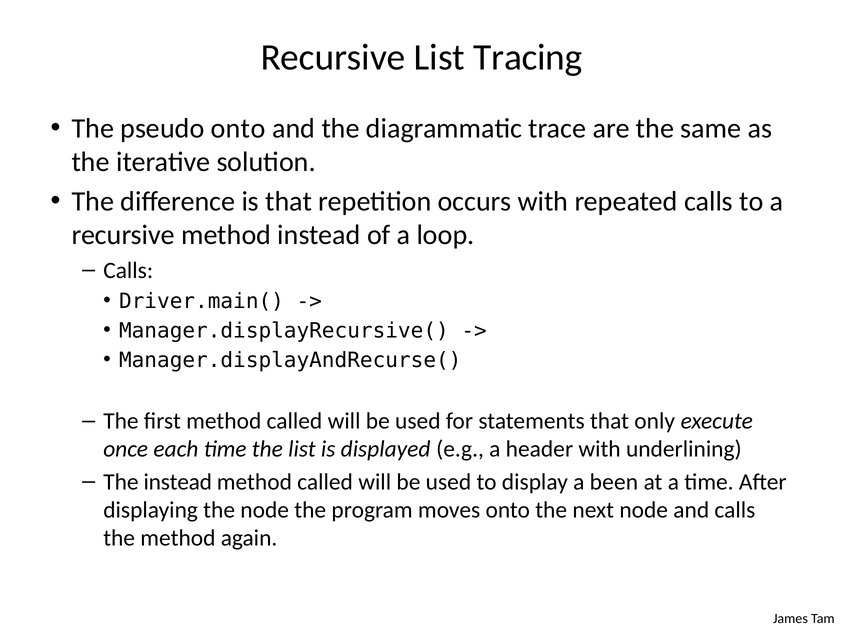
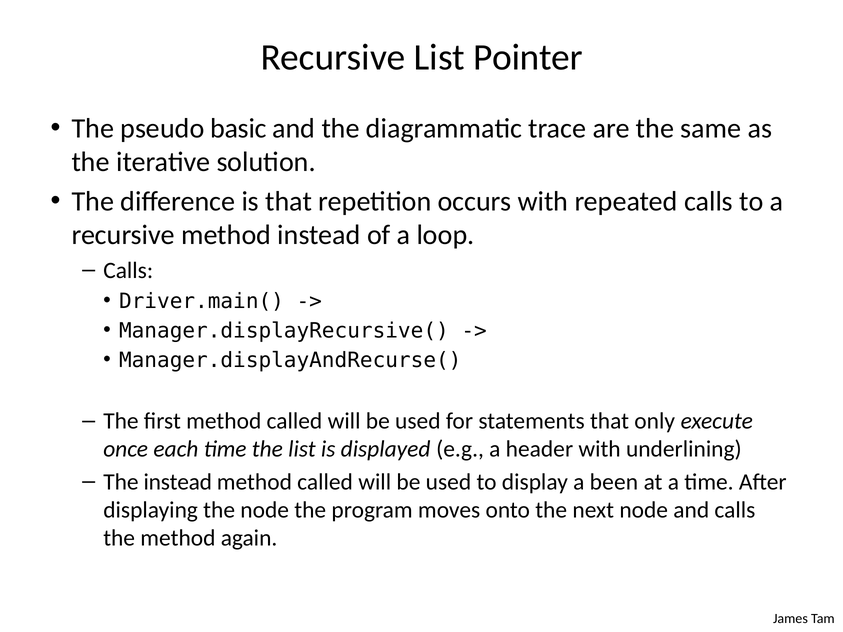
Tracing: Tracing -> Pointer
pseudo onto: onto -> basic
